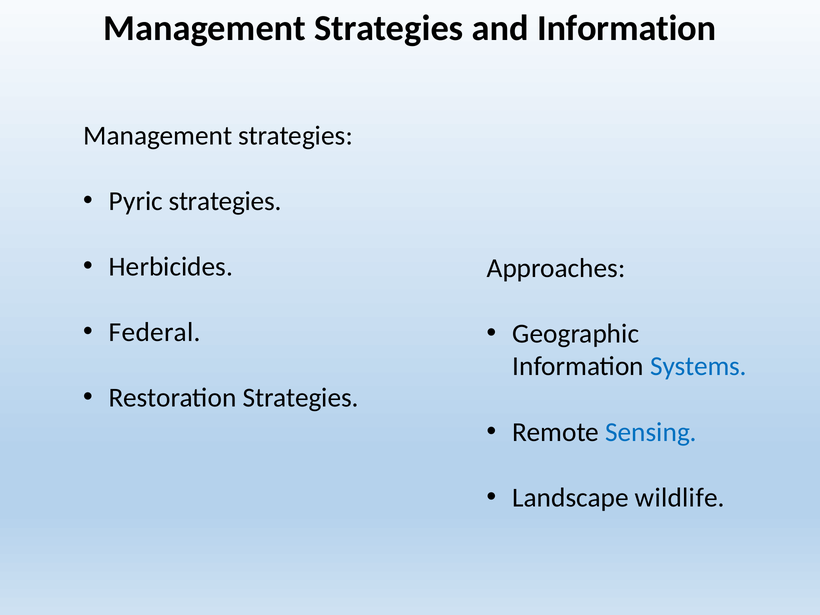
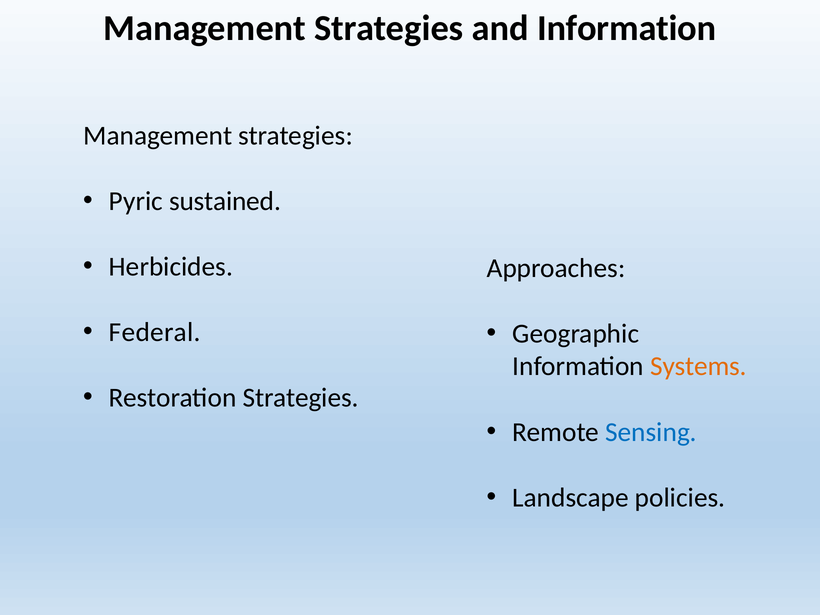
Pyric strategies: strategies -> sustained
Systems colour: blue -> orange
wildlife: wildlife -> policies
